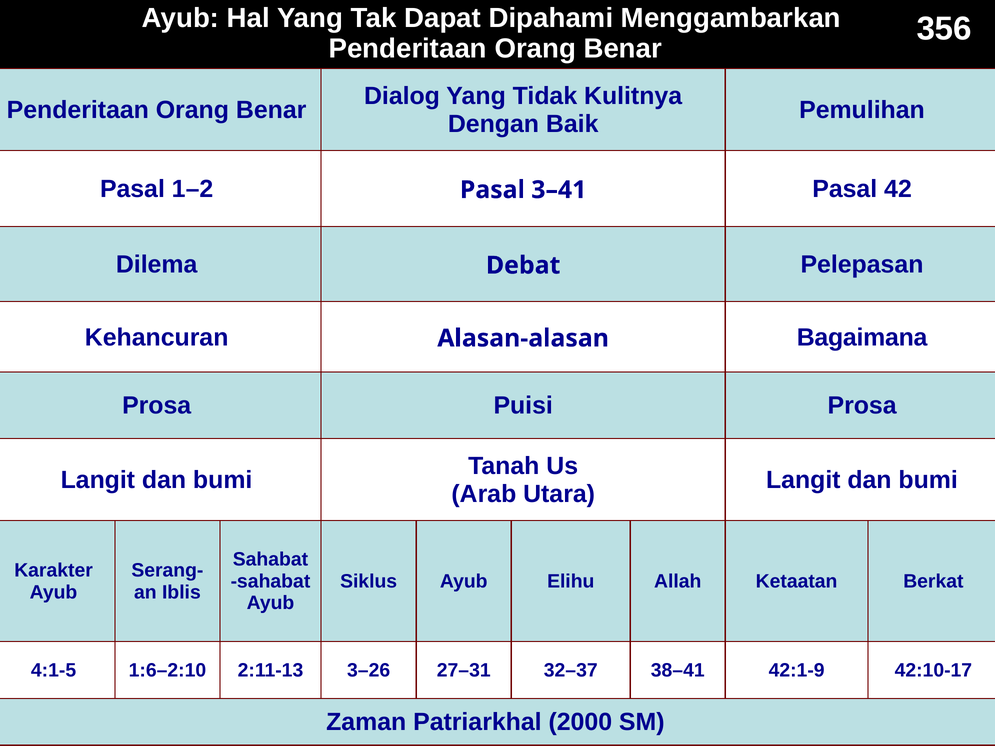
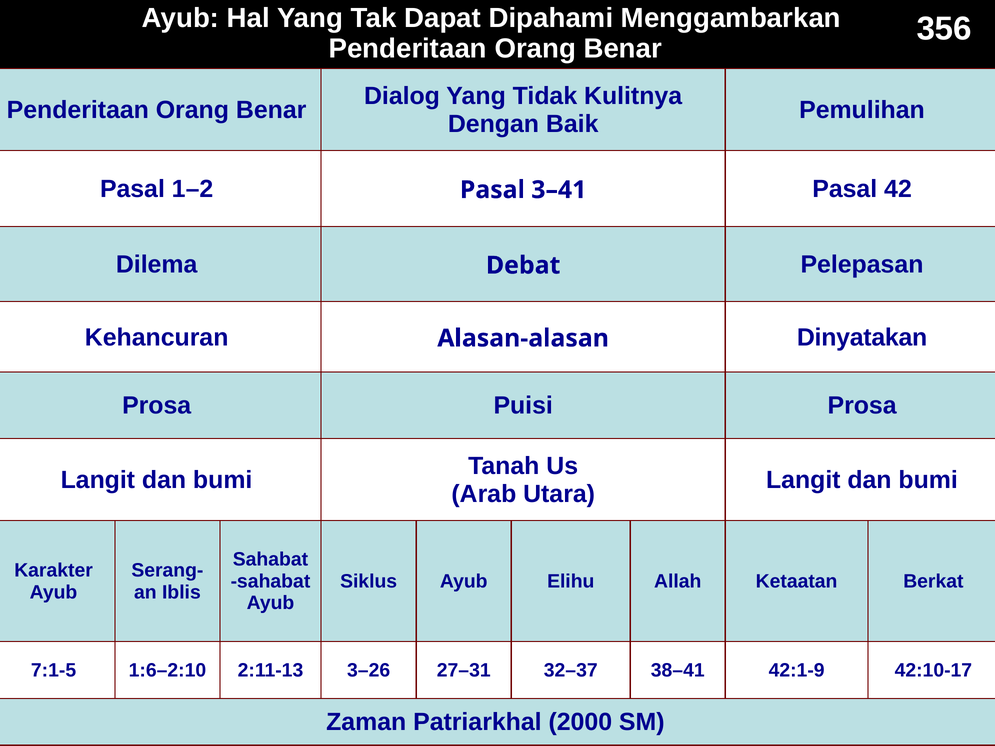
Bagaimana: Bagaimana -> Dinyatakan
4:1-5: 4:1-5 -> 7:1-5
